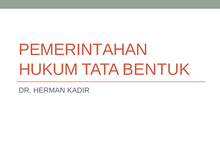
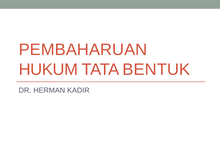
PEMERINTAHAN: PEMERINTAHAN -> PEMBAHARUAN
